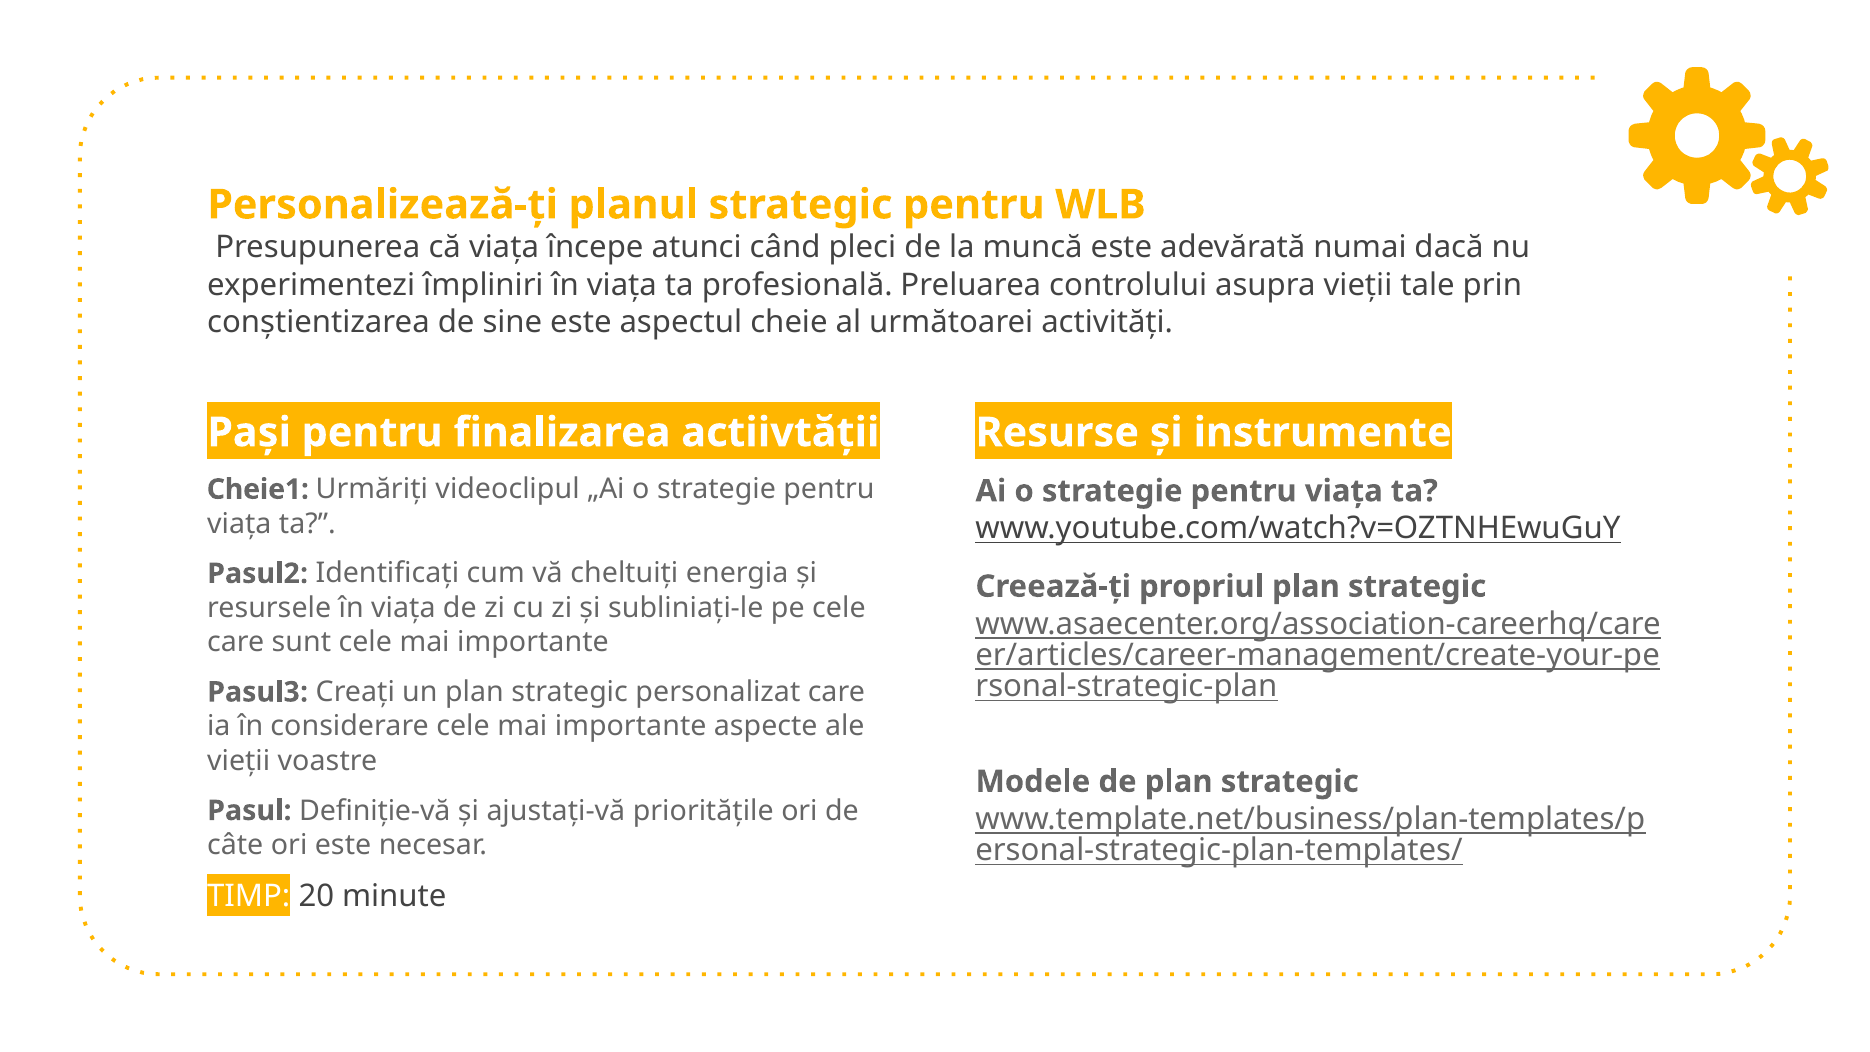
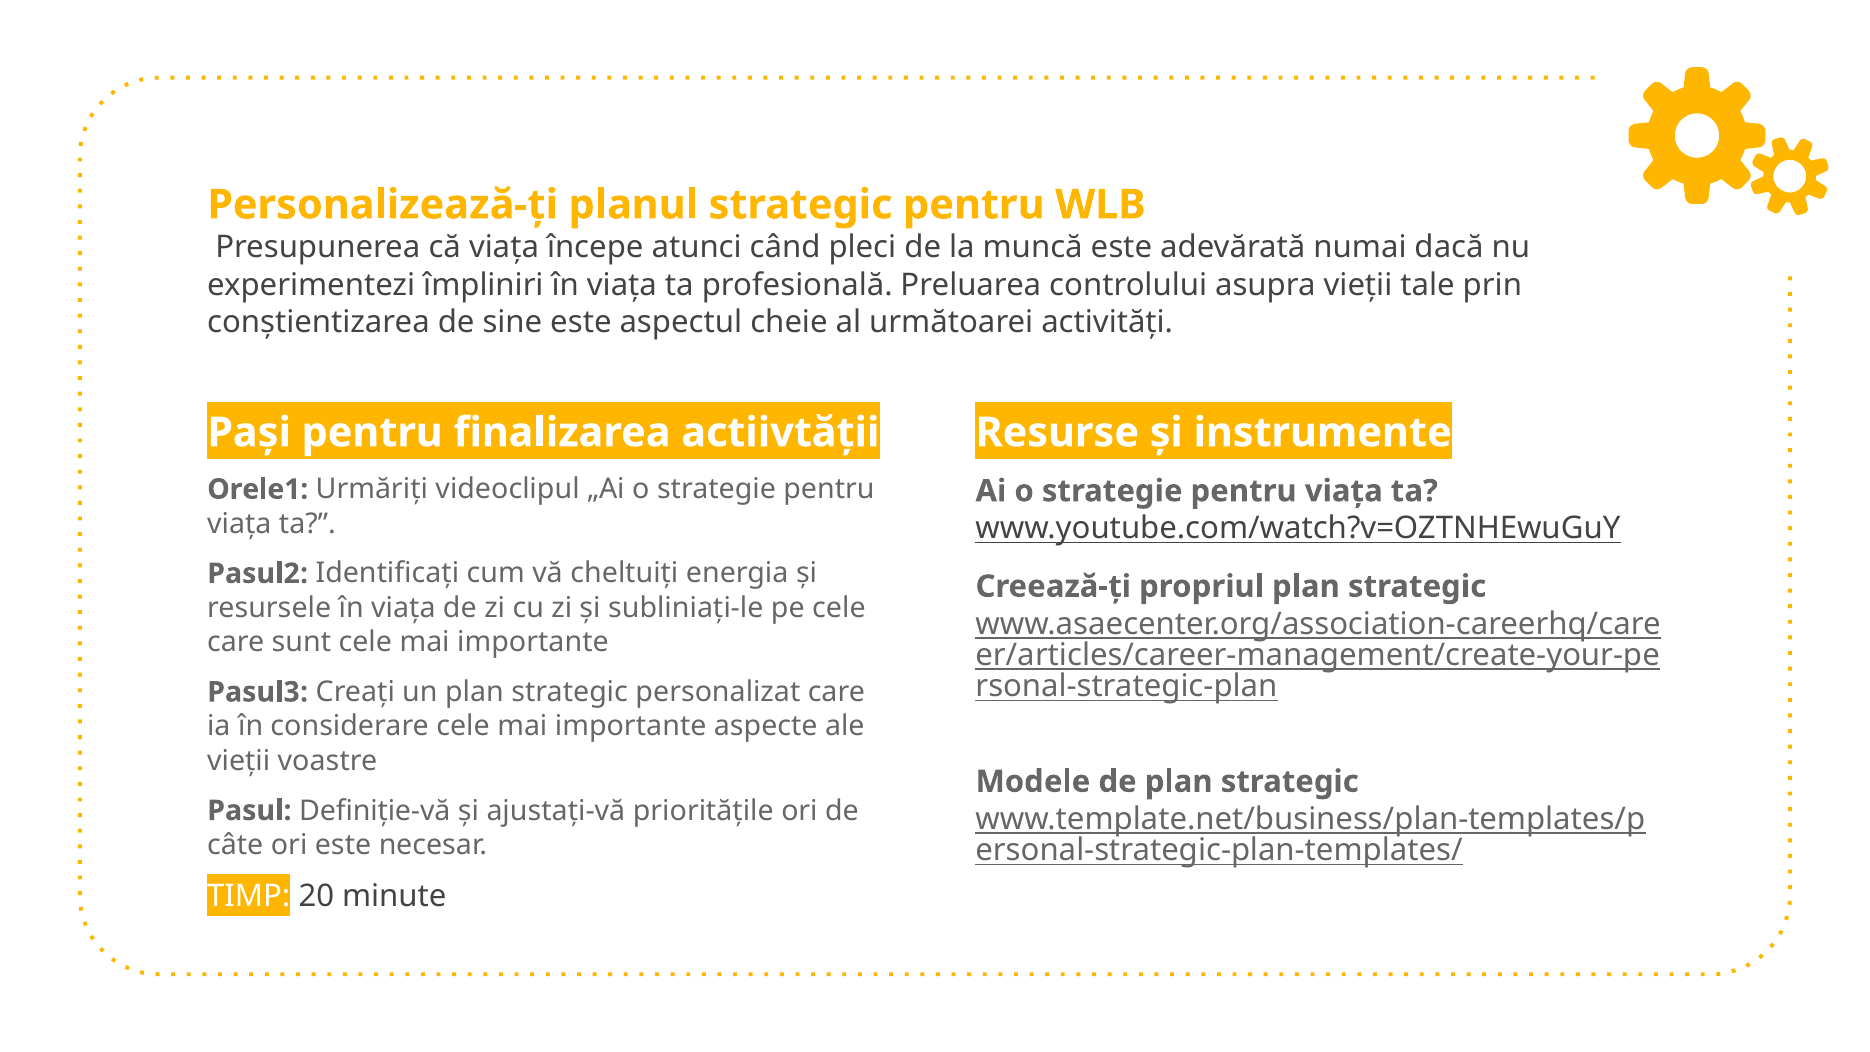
Cheie1: Cheie1 -> Orele1
